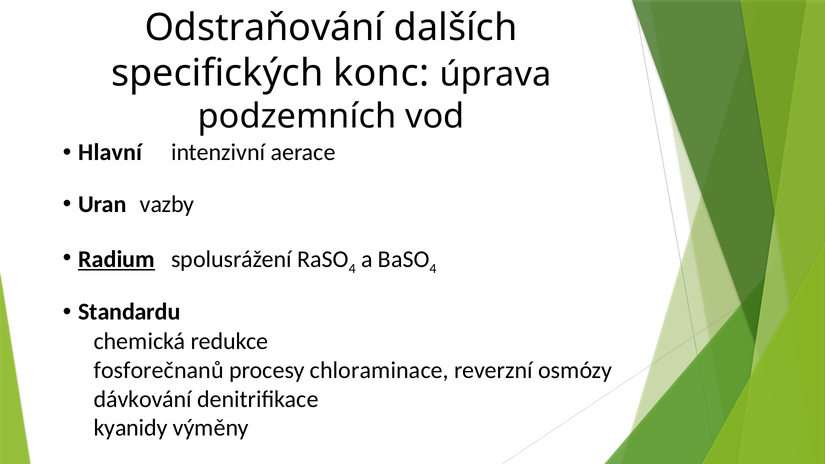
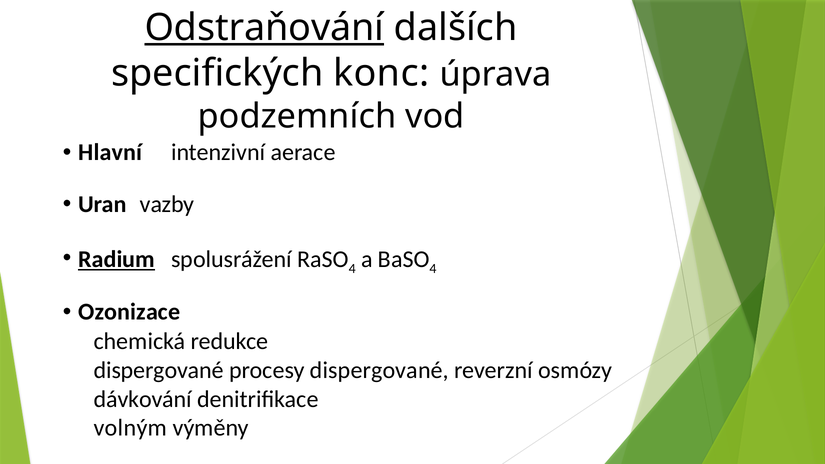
Odstraňování underline: none -> present
Standardu: Standardu -> Ozonizace
fosforečnanů at (159, 370): fosforečnanů -> dispergované
procesy chloraminace: chloraminace -> dispergované
kyanidy: kyanidy -> volným
